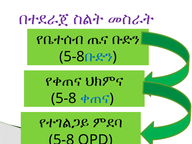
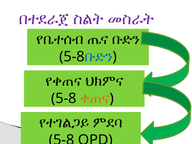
ቀጠና colour: blue -> orange
